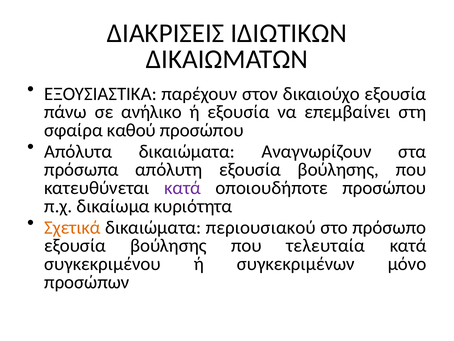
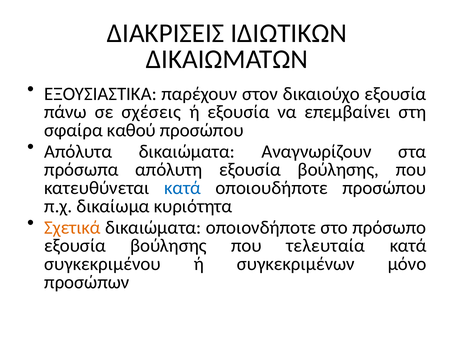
ανήλικο: ανήλικο -> σχέσεις
κατά at (183, 188) colour: purple -> blue
περιουσιακού: περιουσιακού -> οποιονδήποτε
